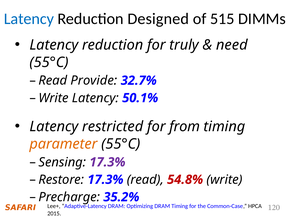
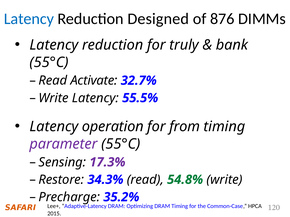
515: 515 -> 876
need: need -> bank
Provide: Provide -> Activate
50.1%: 50.1% -> 55.5%
restricted: restricted -> operation
parameter colour: orange -> purple
Restore 17.3%: 17.3% -> 34.3%
54.8% colour: red -> green
